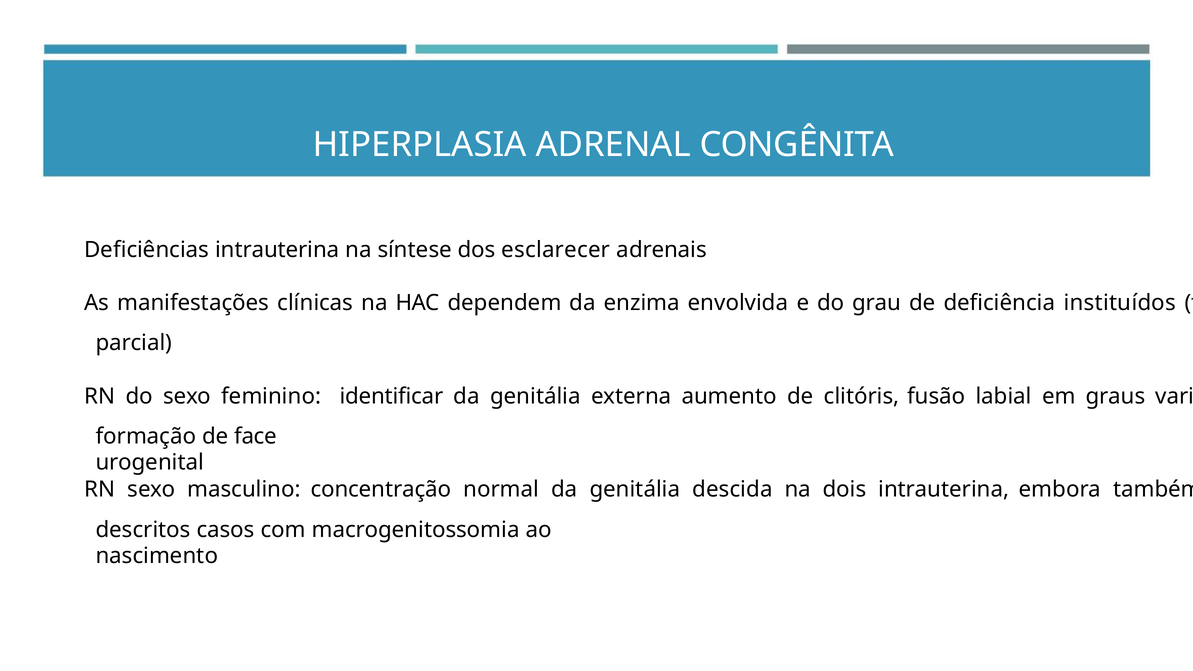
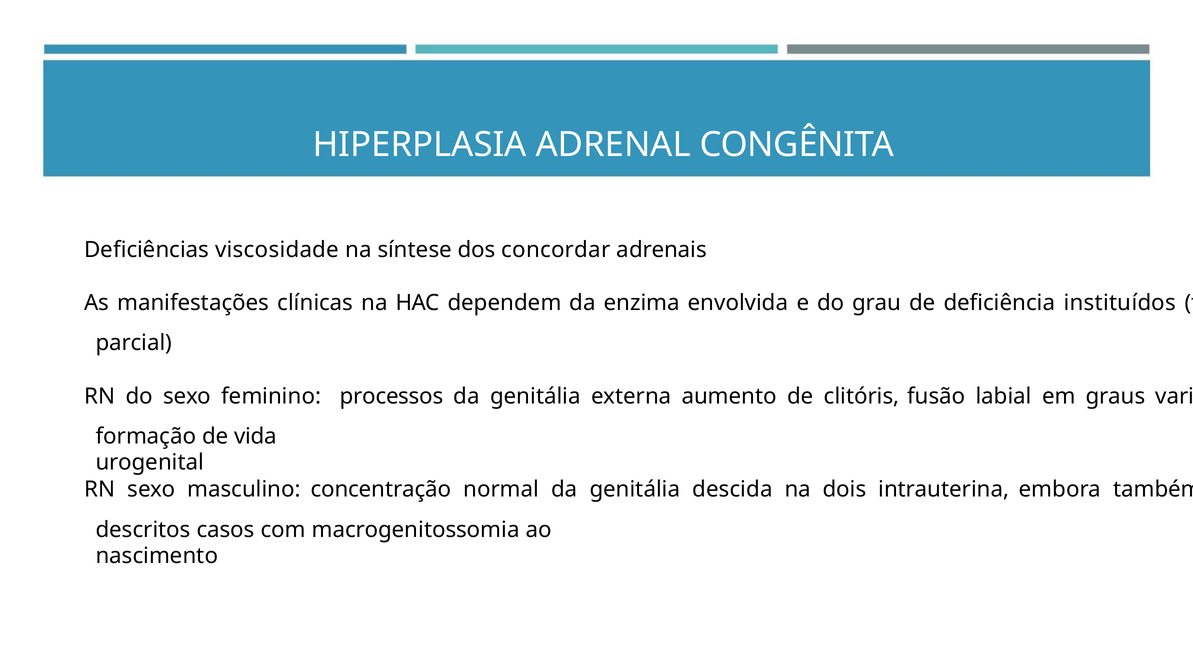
Deficiências intrauterina: intrauterina -> viscosidade
esclarecer: esclarecer -> concordar
identificar: identificar -> processos
face: face -> vida
